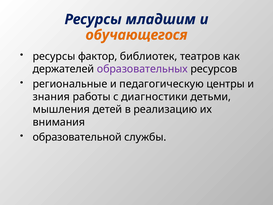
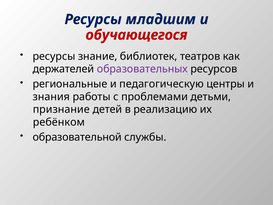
обучающегося colour: orange -> red
фактор: фактор -> знание
диагностики: диагностики -> проблемами
мышления: мышления -> признание
внимания: внимания -> ребёнком
